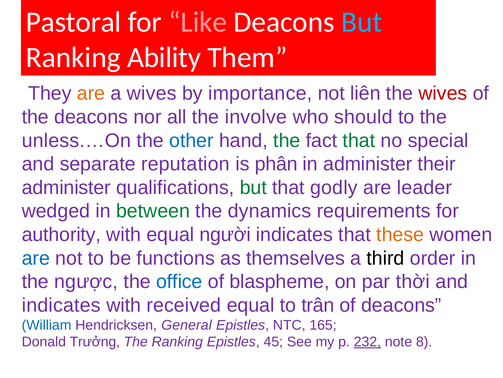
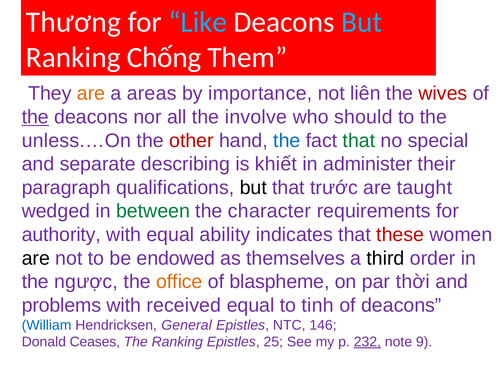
Pastoral: Pastoral -> Thương
Like colour: pink -> light blue
Ability: Ability -> Chống
a wives: wives -> areas
the at (35, 117) underline: none -> present
other colour: blue -> red
the at (287, 140) colour: green -> blue
reputation: reputation -> describing
phân: phân -> khiết
administer at (66, 187): administer -> paragraph
but at (253, 187) colour: green -> black
godly: godly -> trước
leader: leader -> taught
dynamics: dynamics -> character
người: người -> ability
these colour: orange -> red
are at (36, 258) colour: blue -> black
functions: functions -> endowed
office colour: blue -> orange
indicates at (61, 305): indicates -> problems
trân: trân -> tinh
165: 165 -> 146
Trưởng: Trưởng -> Ceases
45: 45 -> 25
8: 8 -> 9
